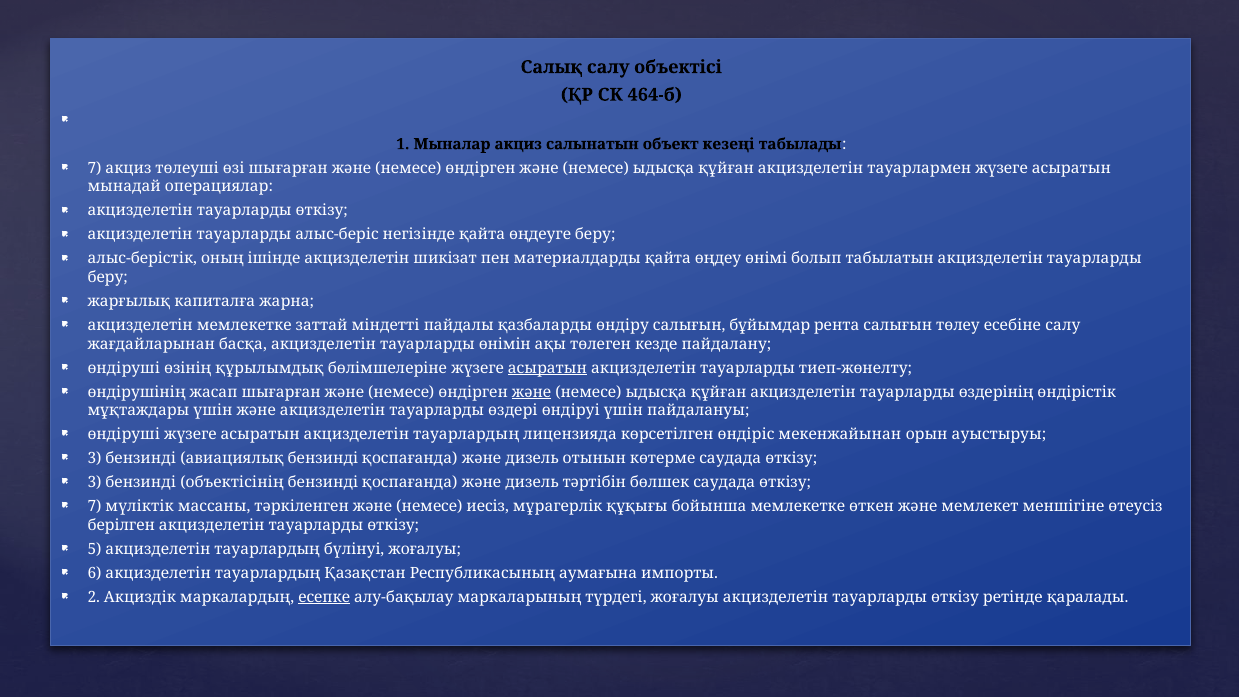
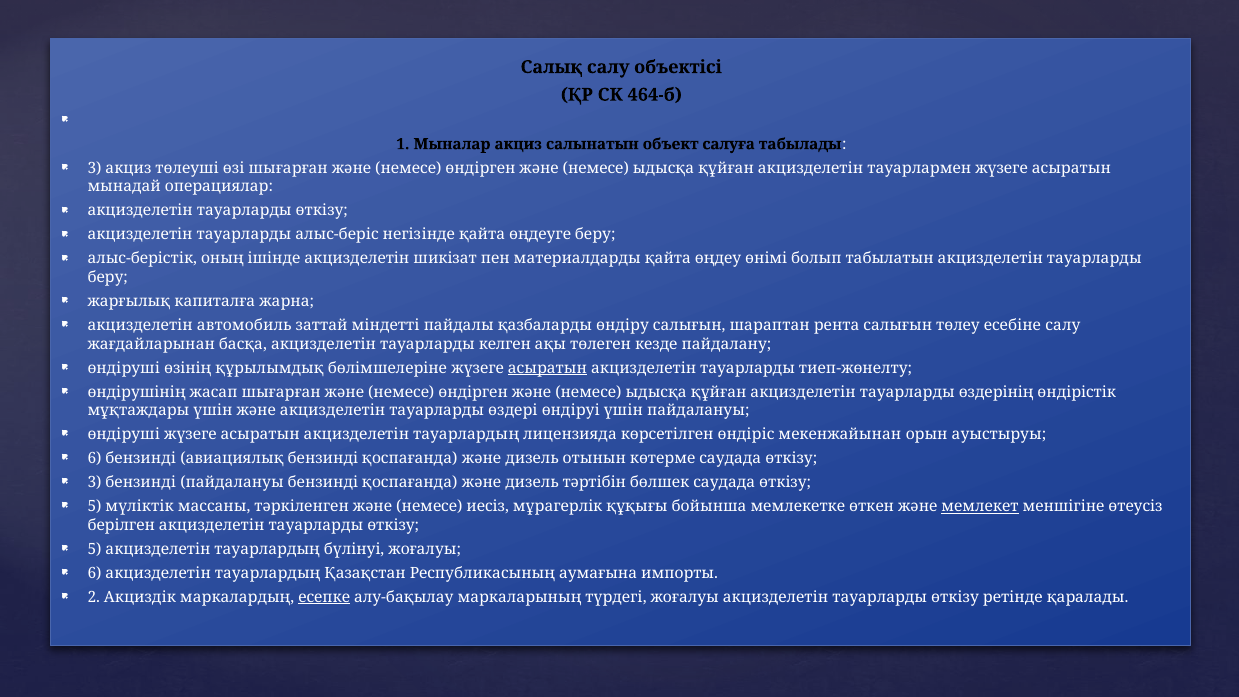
кезеңі: кезеңі -> салуға
7 at (94, 168): 7 -> 3
акцизделетін мемлекетке: мемлекетке -> автомобиль
бұйымдар: бұйымдар -> шараптан
өнiмiн: өнiмiн -> келген
және at (532, 392) underline: present -> none
3 at (94, 458): 3 -> 6
бензинді объектісінің: объектісінің -> пайдалануы
7 at (94, 506): 7 -> 5
мемлекет underline: none -> present
